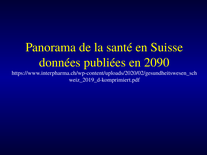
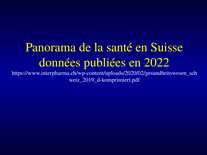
2090: 2090 -> 2022
